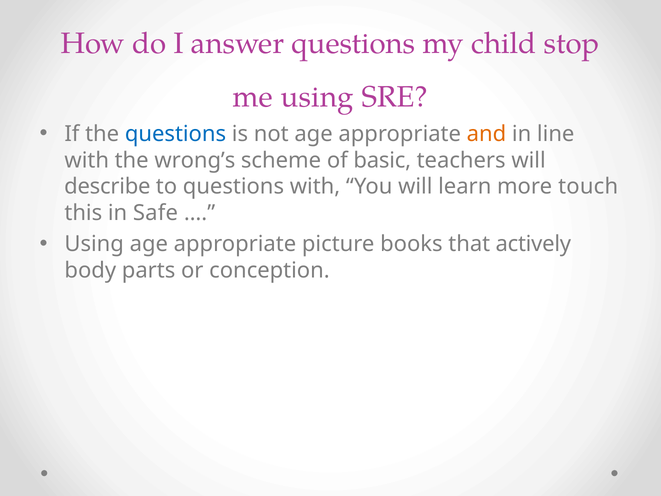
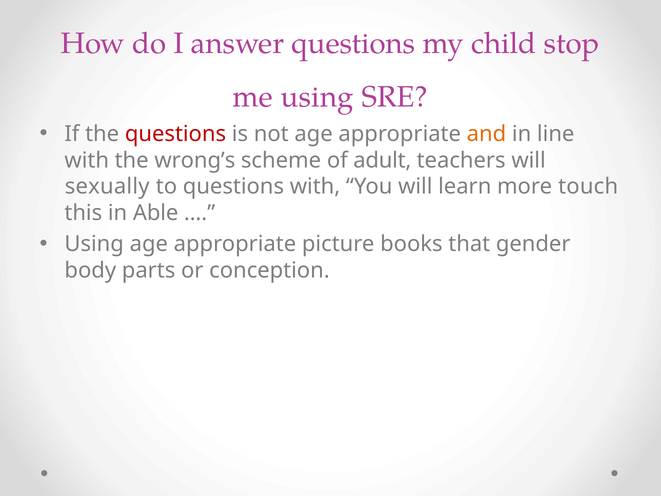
questions at (176, 134) colour: blue -> red
basic: basic -> adult
describe: describe -> sexually
Safe: Safe -> Able
actively: actively -> gender
